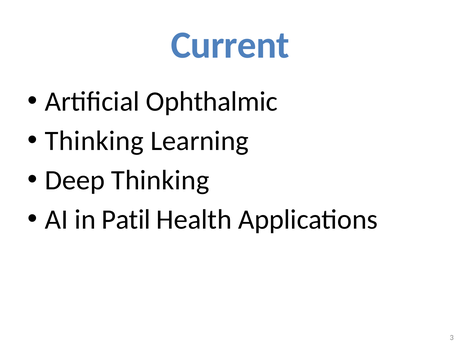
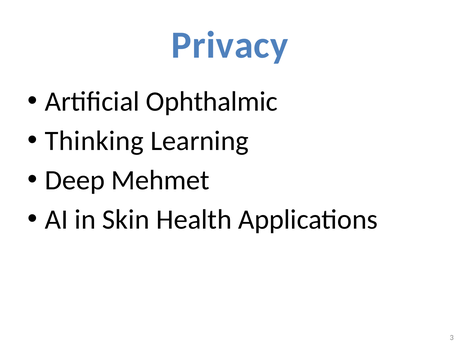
Current: Current -> Privacy
Deep Thinking: Thinking -> Mehmet
Patil: Patil -> Skin
